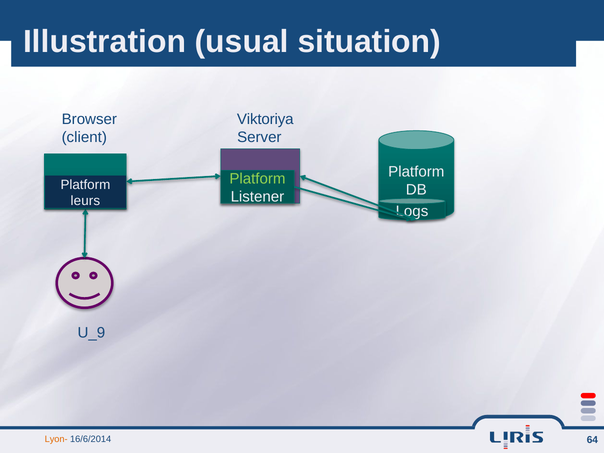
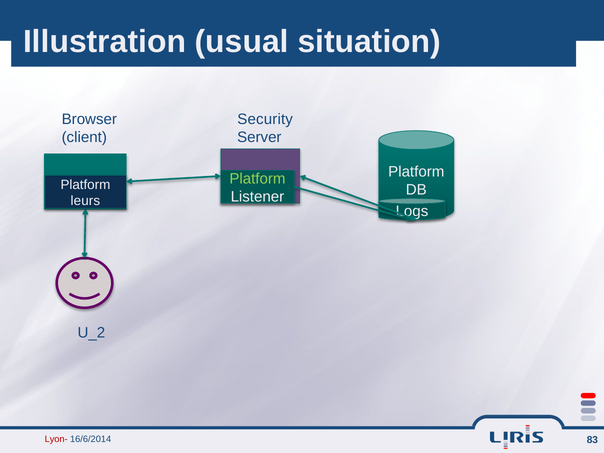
Viktoriya: Viktoriya -> Security
U_9: U_9 -> U_2
Lyon- colour: orange -> red
64: 64 -> 83
